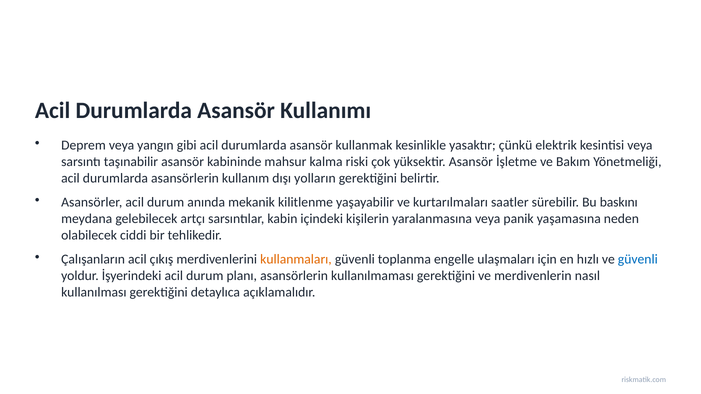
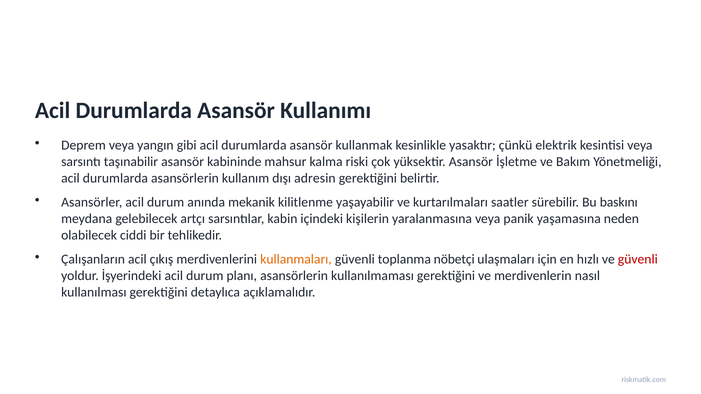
yolların: yolların -> adresin
engelle: engelle -> nöbetçi
güvenli at (638, 260) colour: blue -> red
